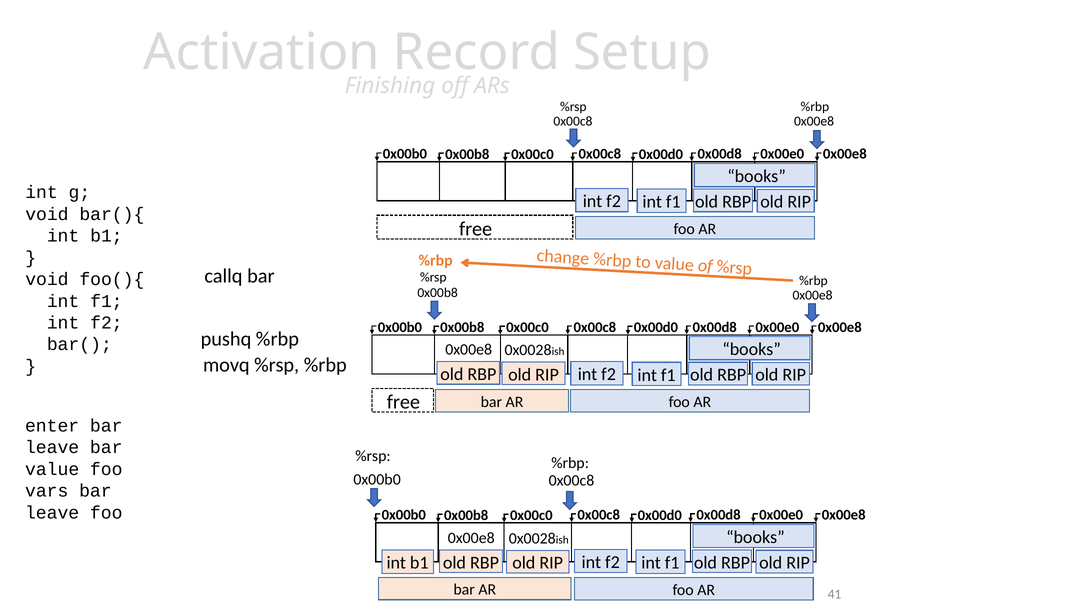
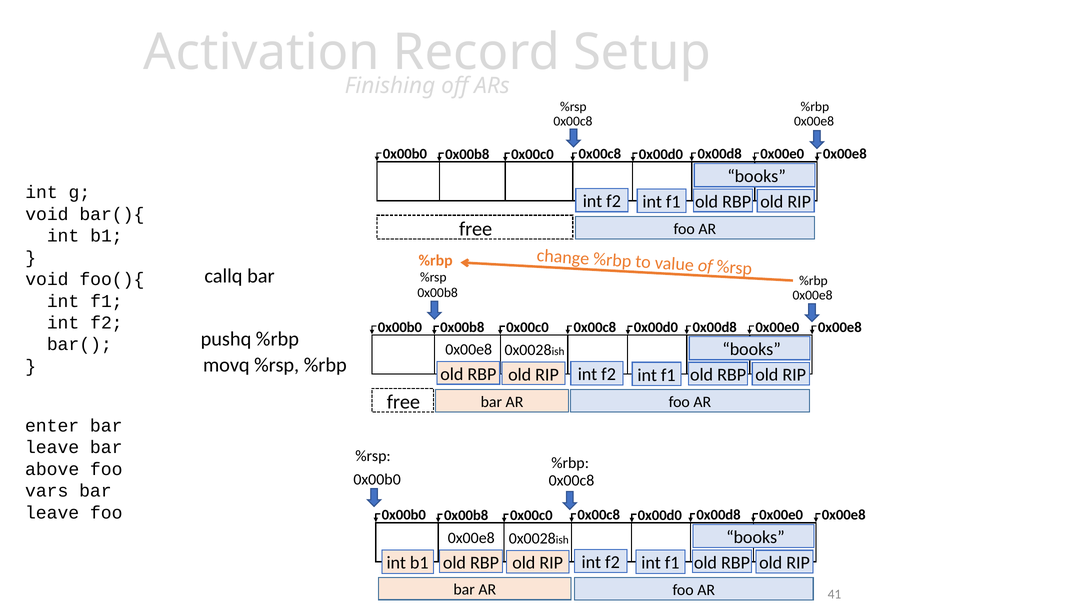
value at (52, 469): value -> above
